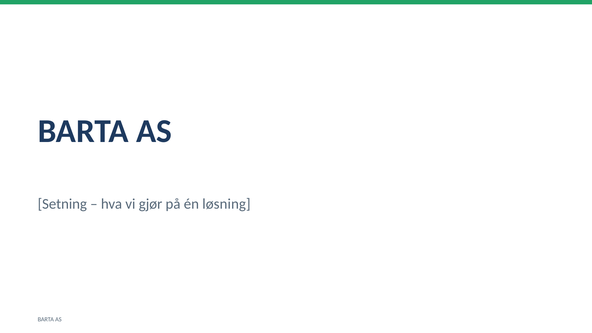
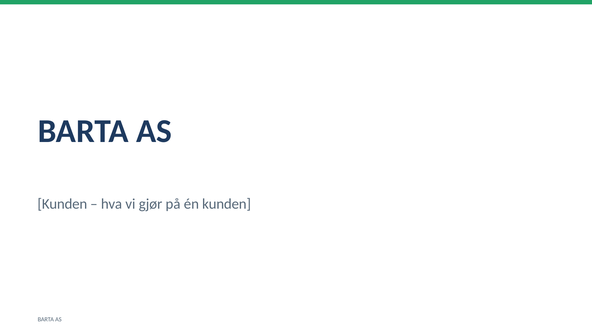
Setning at (62, 204): Setning -> Kunden
én løsning: løsning -> kunden
